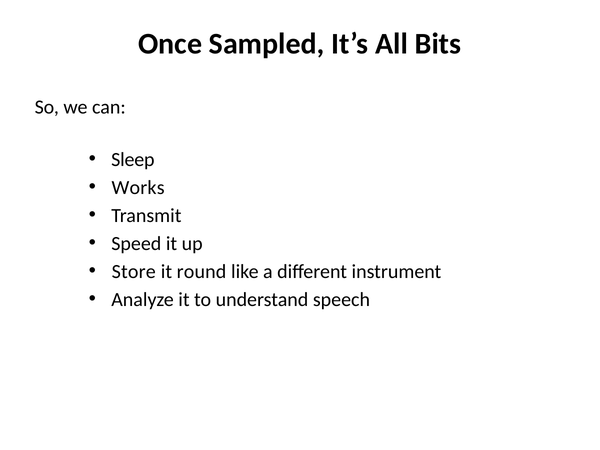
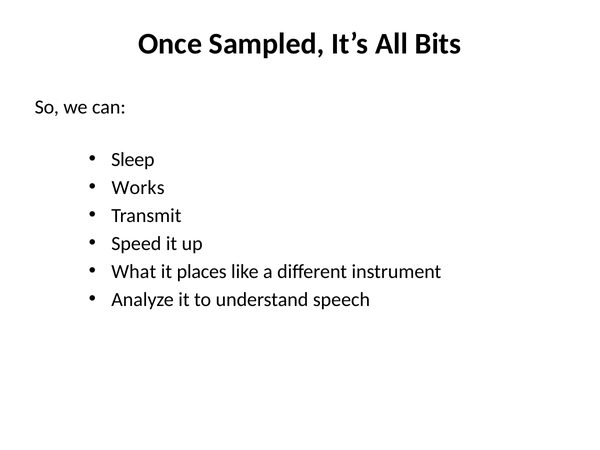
Store: Store -> What
round: round -> places
